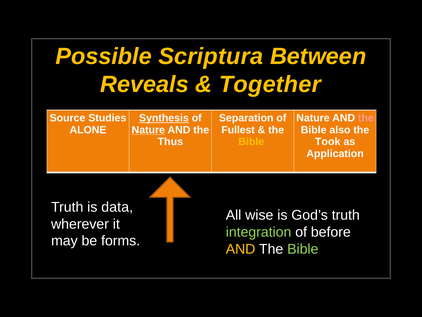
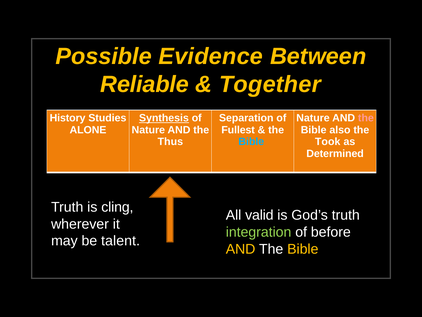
Scriptura: Scriptura -> Evidence
Reveals: Reveals -> Reliable
Source: Source -> History
Nature at (148, 130) underline: present -> none
Bible at (251, 142) colour: yellow -> light blue
Application: Application -> Determined
data: data -> cling
wise: wise -> valid
forms: forms -> talent
Bible at (303, 249) colour: light green -> yellow
